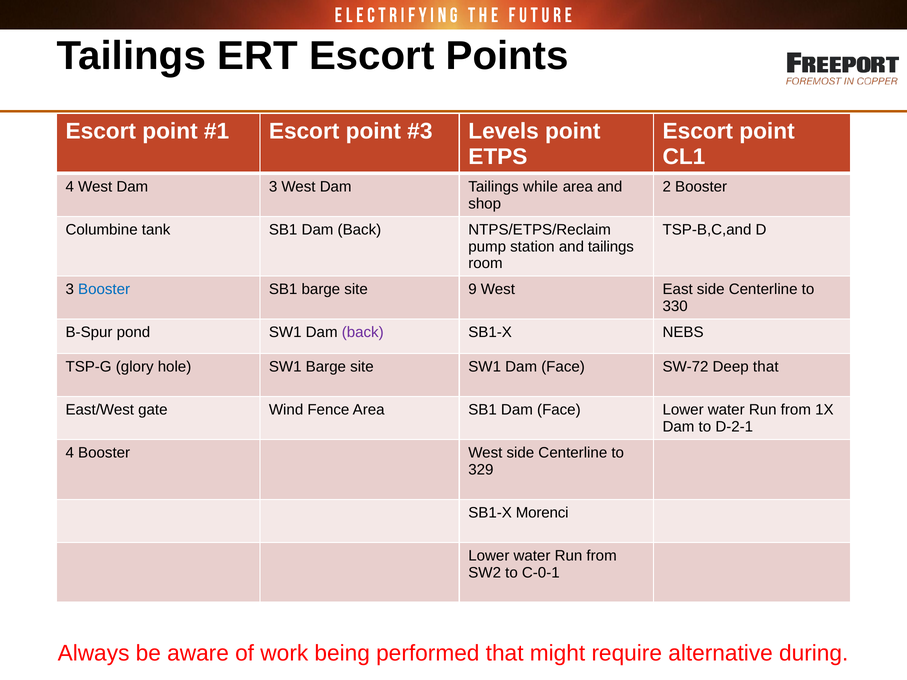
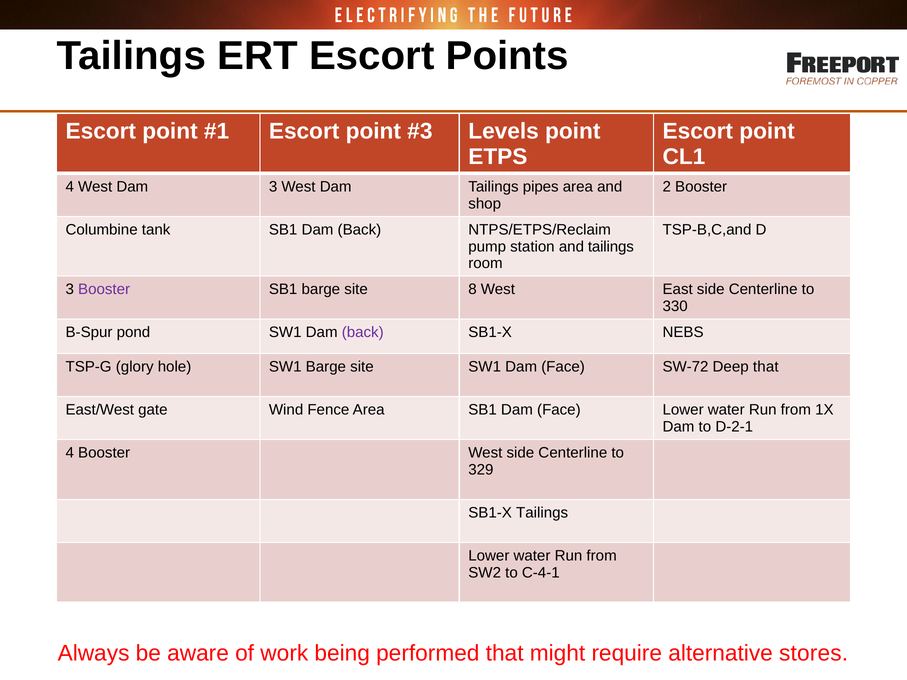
while: while -> pipes
Booster at (104, 290) colour: blue -> purple
9: 9 -> 8
SB1-X Morenci: Morenci -> Tailings
C-0-1: C-0-1 -> C-4-1
during: during -> stores
